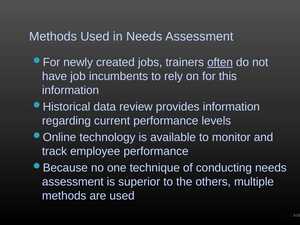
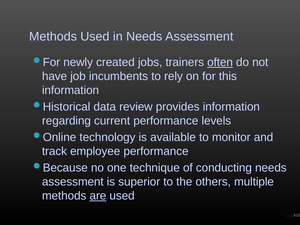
are underline: none -> present
